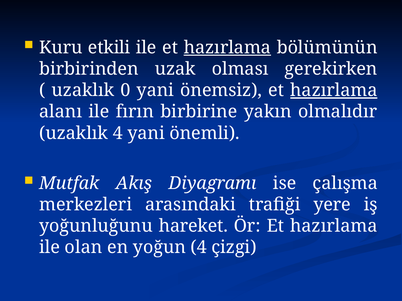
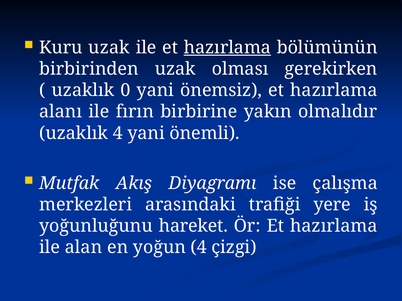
Kuru etkili: etkili -> uzak
hazırlama at (334, 91) underline: present -> none
olan: olan -> alan
